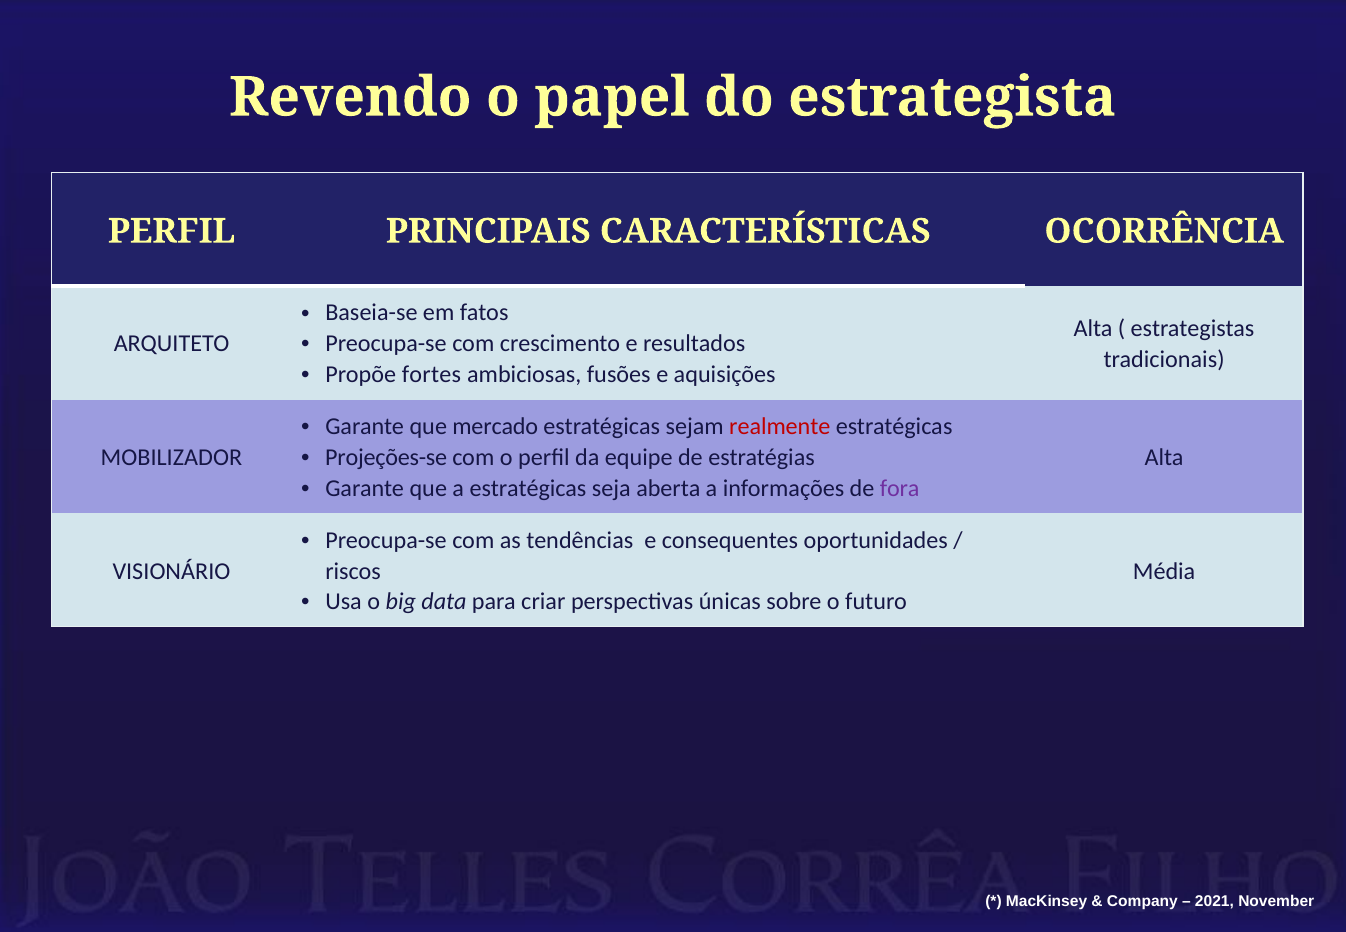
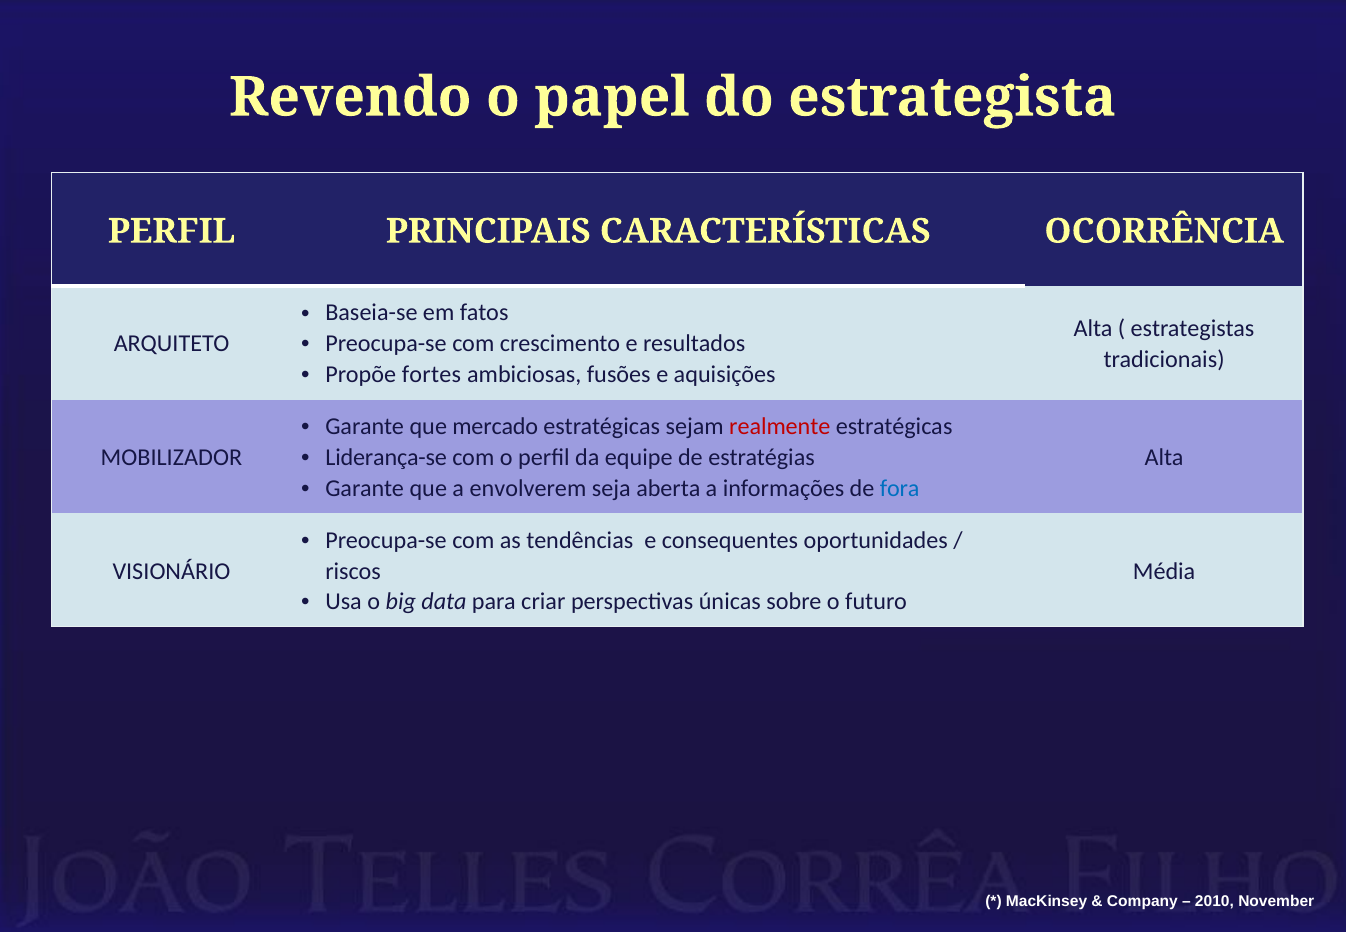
Projeções-se: Projeções-se -> Liderança-se
a estratégicas: estratégicas -> envolverem
fora colour: purple -> blue
2021: 2021 -> 2010
